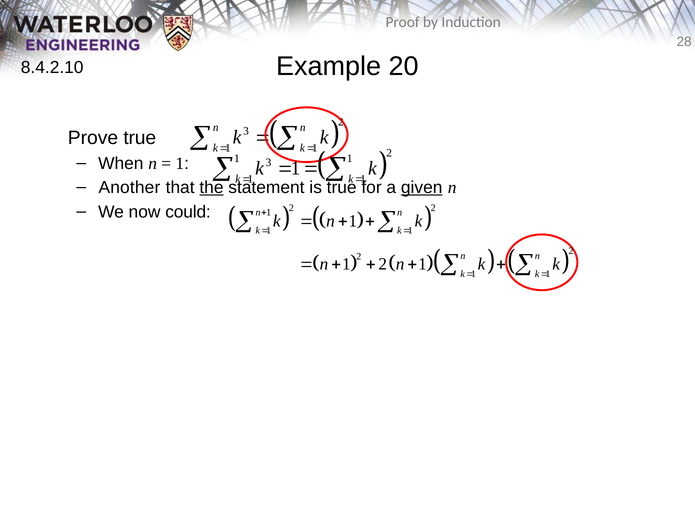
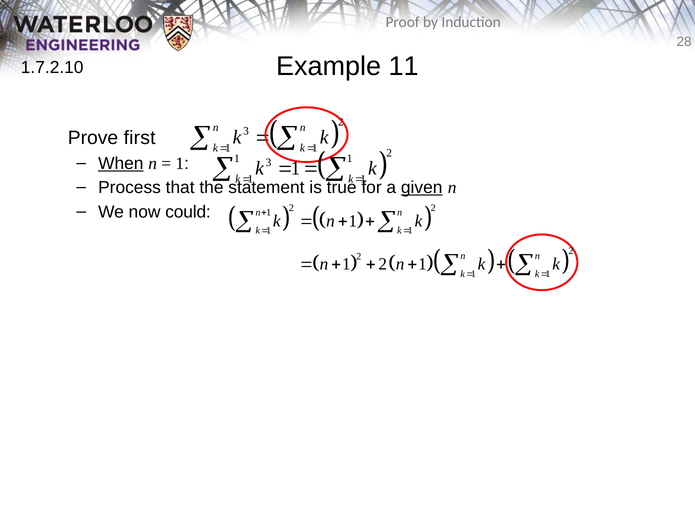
20: 20 -> 11
8.4.2.10: 8.4.2.10 -> 1.7.2.10
Prove true: true -> first
When underline: none -> present
Another: Another -> Process
the underline: present -> none
